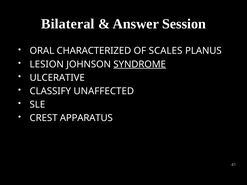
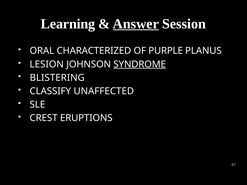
Bilateral: Bilateral -> Learning
Answer underline: none -> present
SCALES: SCALES -> PURPLE
ULCERATIVE: ULCERATIVE -> BLISTERING
APPARATUS: APPARATUS -> ERUPTIONS
